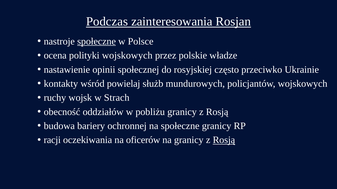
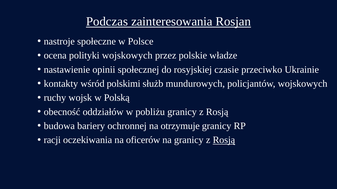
społeczne at (97, 41) underline: present -> none
często: często -> czasie
powielaj: powielaj -> polskimi
Strach: Strach -> Polską
na społeczne: społeczne -> otrzymuje
